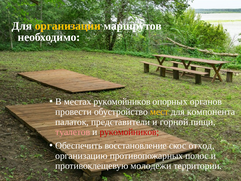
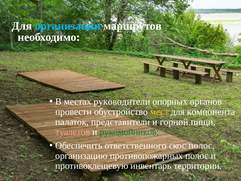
организации colour: yellow -> light blue
местах рукомойников: рукомойников -> руководители
рукомойников at (129, 132) colour: red -> green
восстановление: восстановление -> ответственного
скос отход: отход -> полос
молодежи: молодежи -> инвентарь
